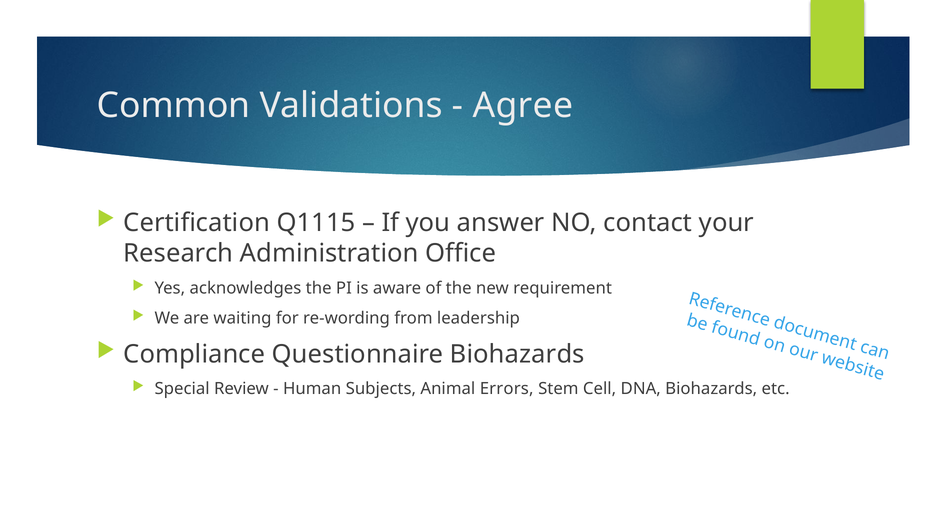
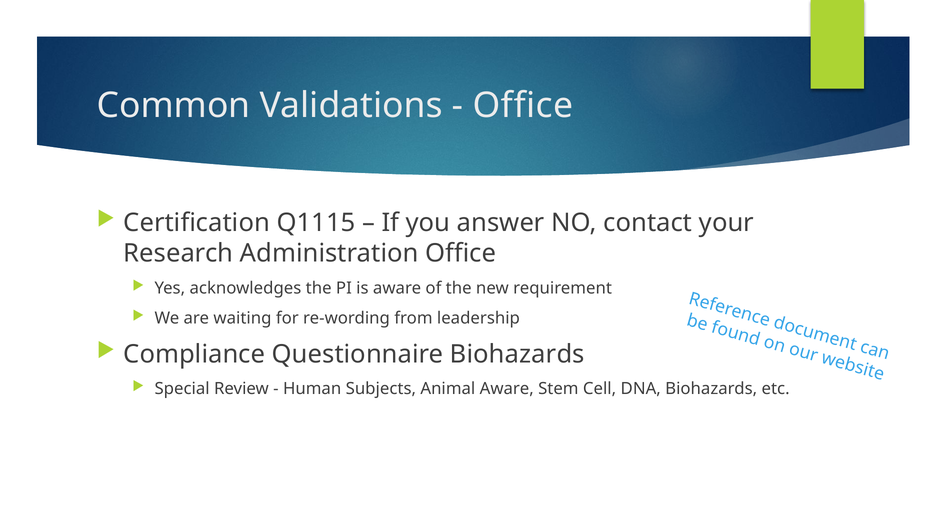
Agree at (523, 106): Agree -> Office
Animal Errors: Errors -> Aware
